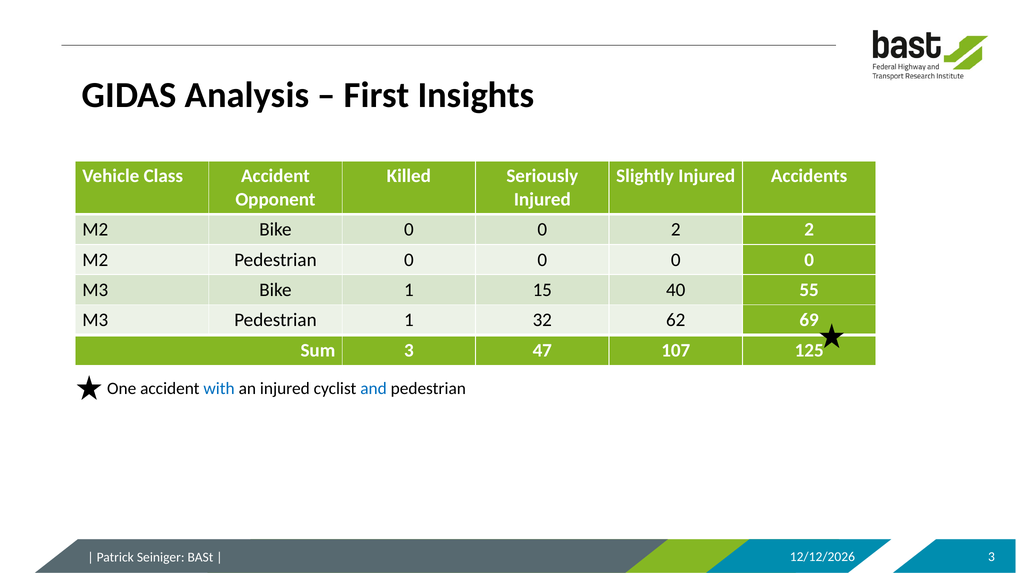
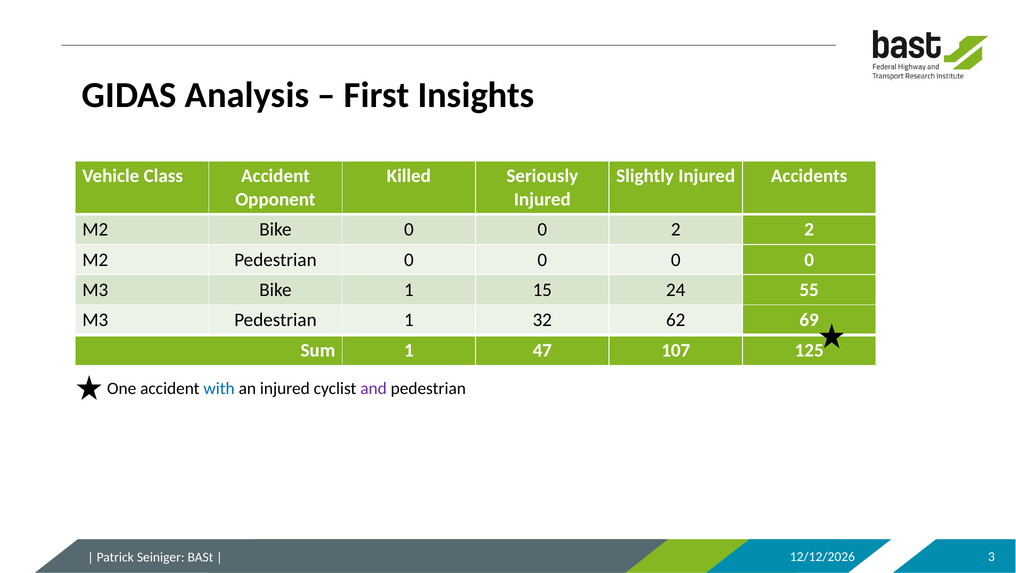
40: 40 -> 24
Sum 3: 3 -> 1
and colour: blue -> purple
